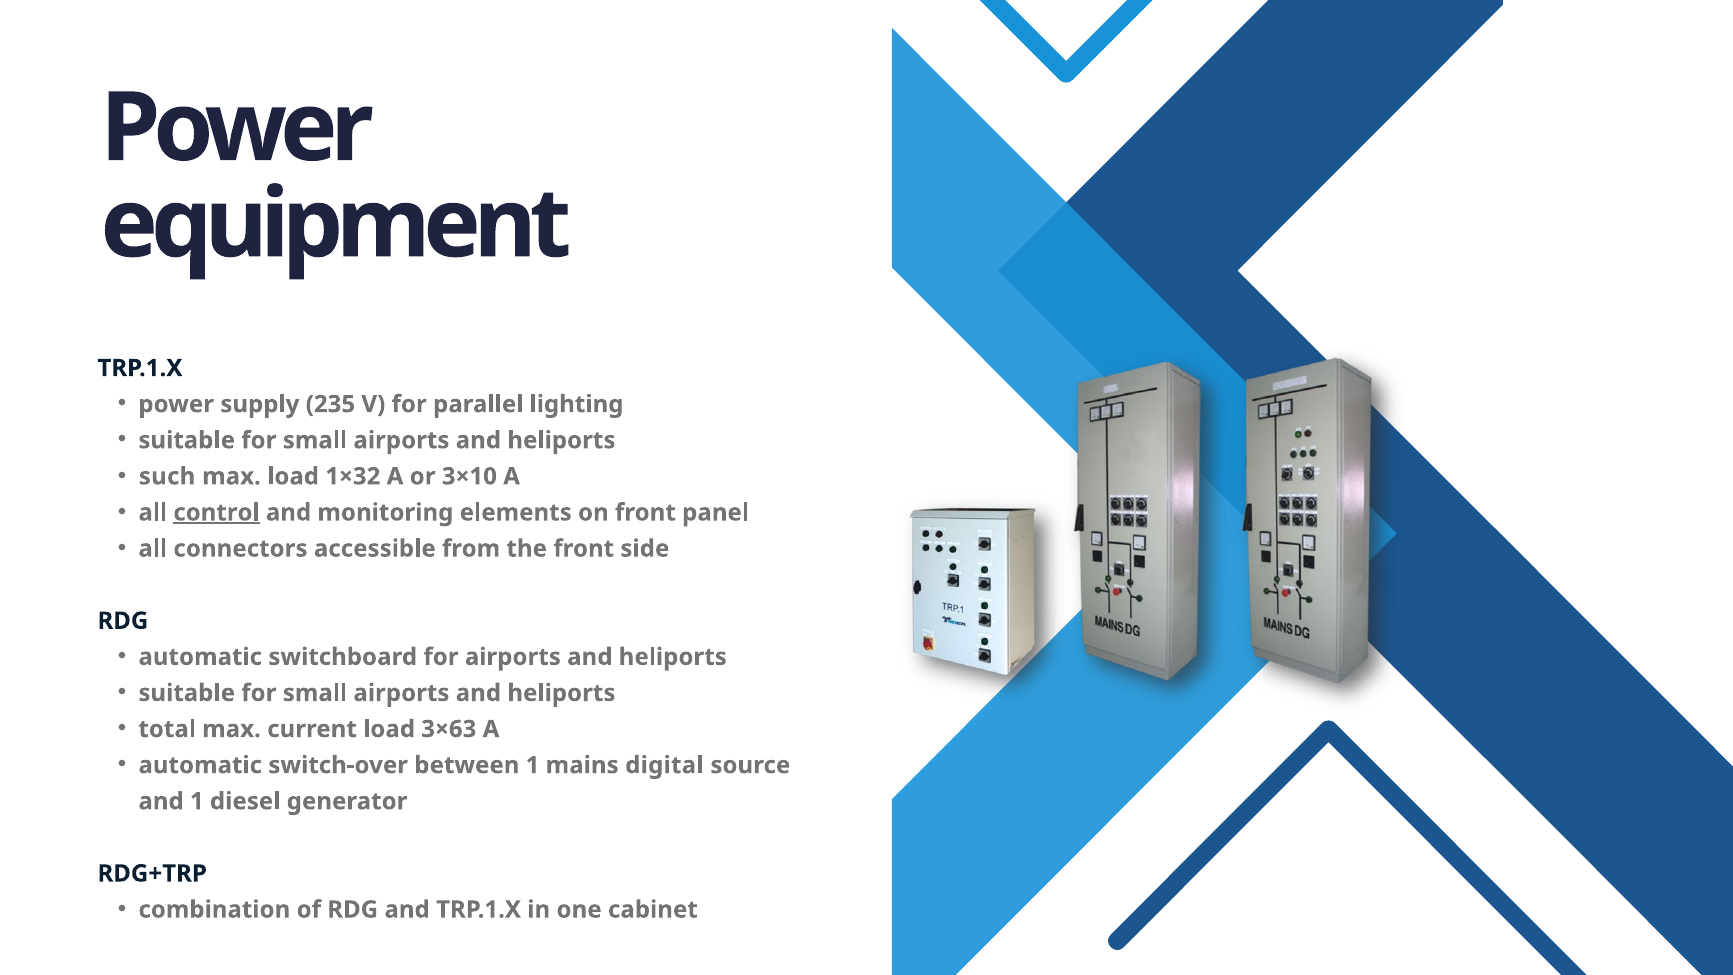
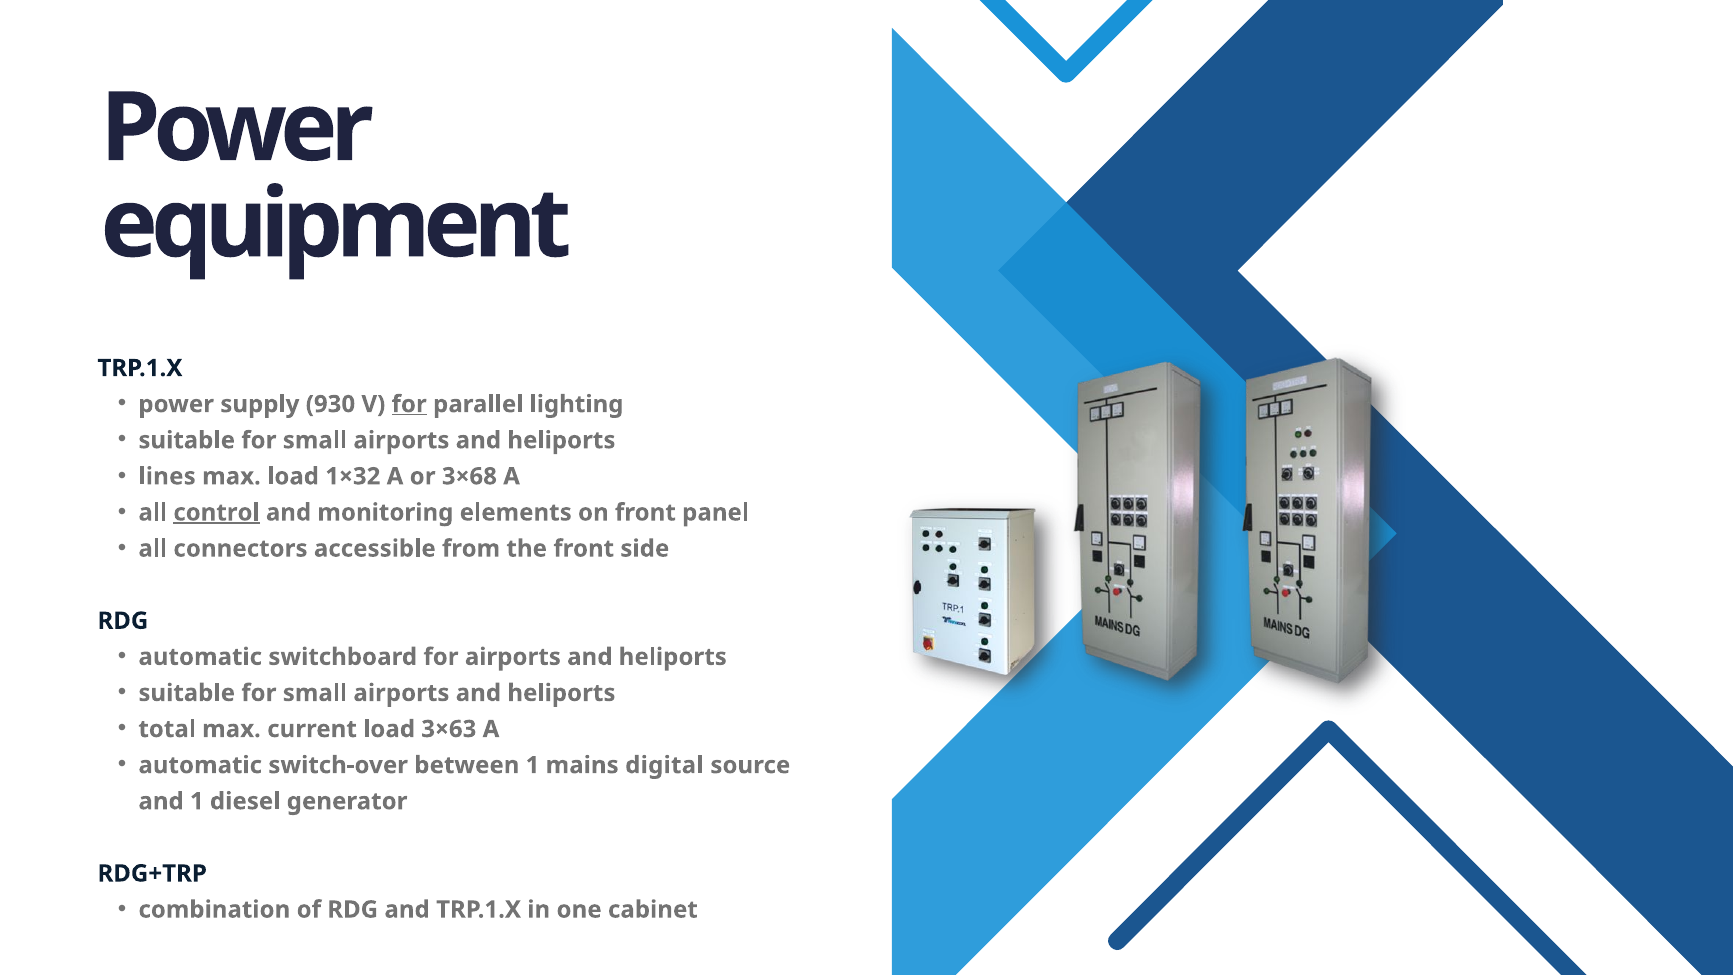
235: 235 -> 930
for at (409, 404) underline: none -> present
such: such -> lines
3×10: 3×10 -> 3×68
